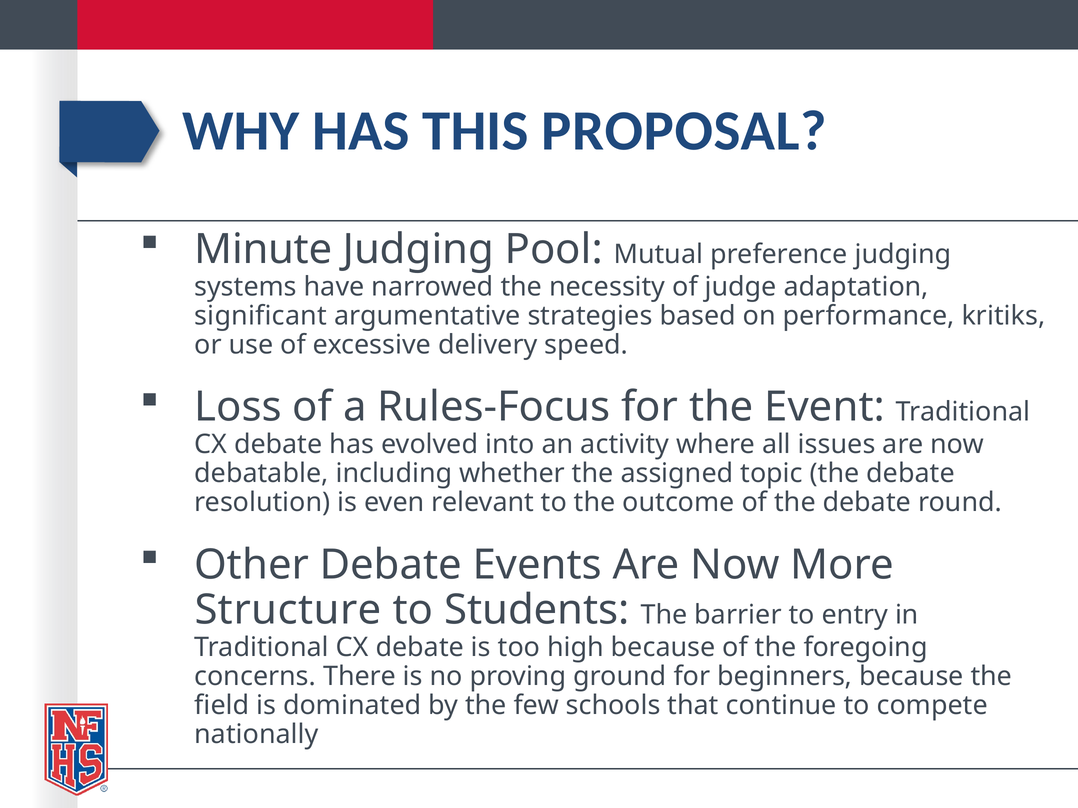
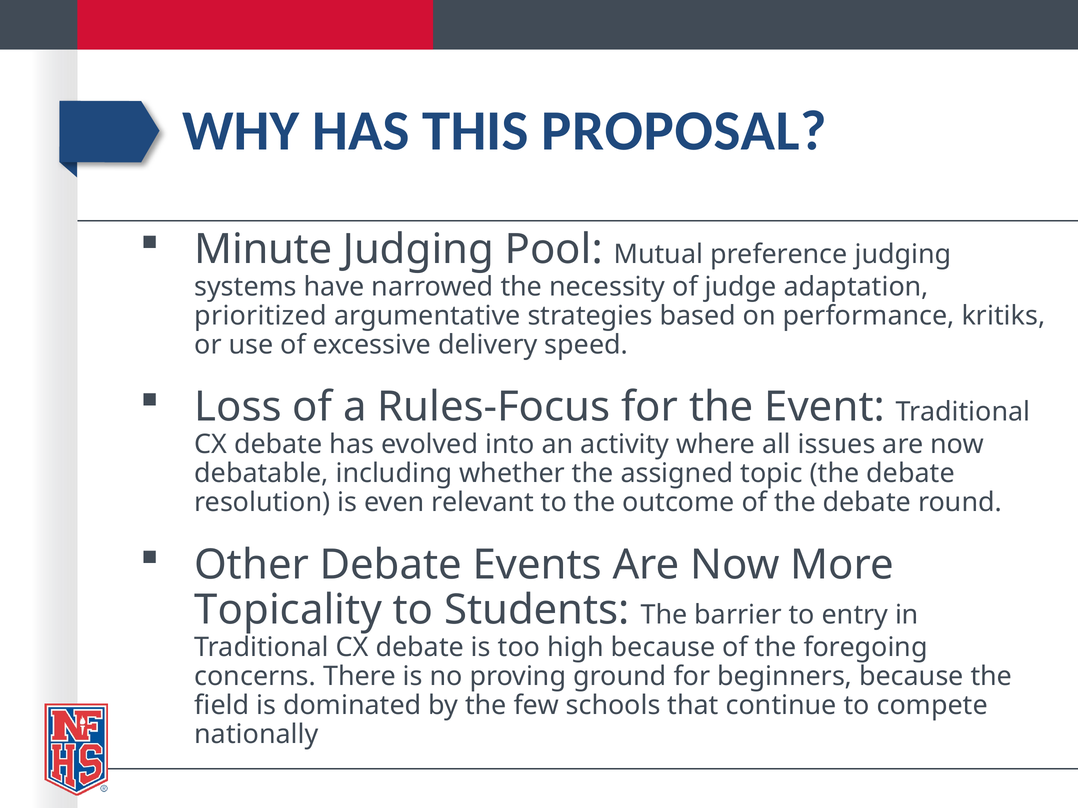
significant: significant -> prioritized
Structure: Structure -> Topicality
